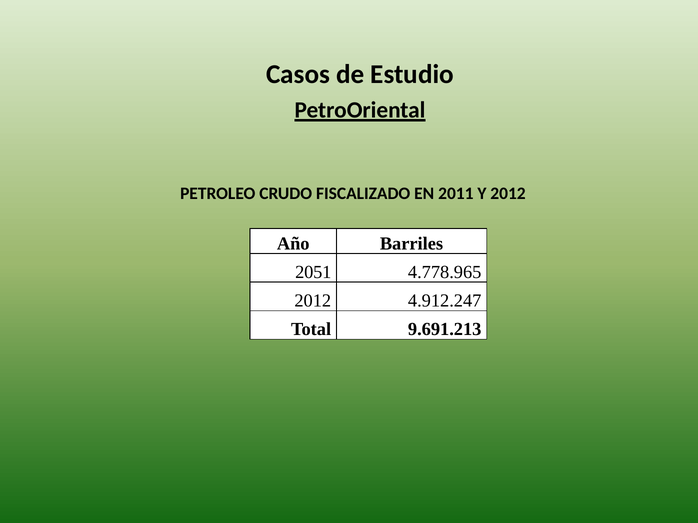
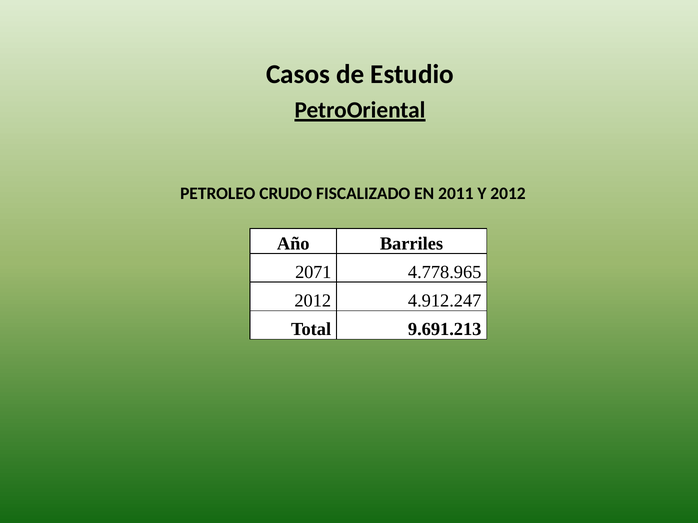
2051: 2051 -> 2071
